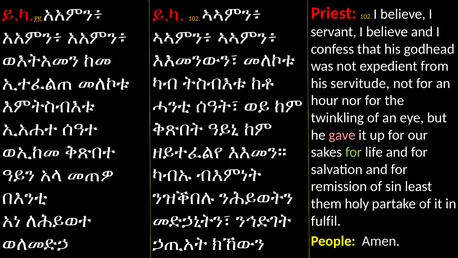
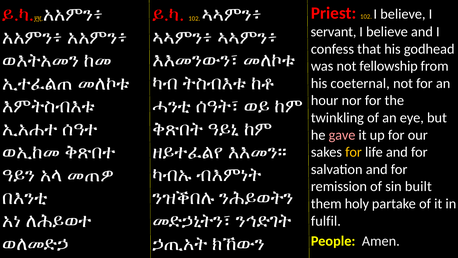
expedient: expedient -> fellowship
servitude: servitude -> coeternal
for at (354, 152) colour: light green -> yellow
least: least -> built
